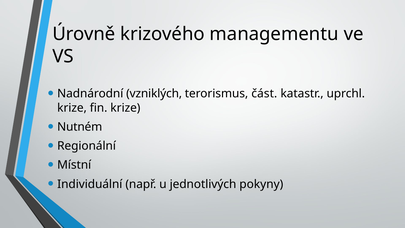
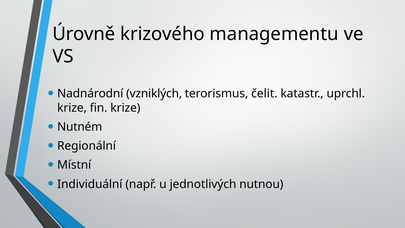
část: část -> čelit
pokyny: pokyny -> nutnou
